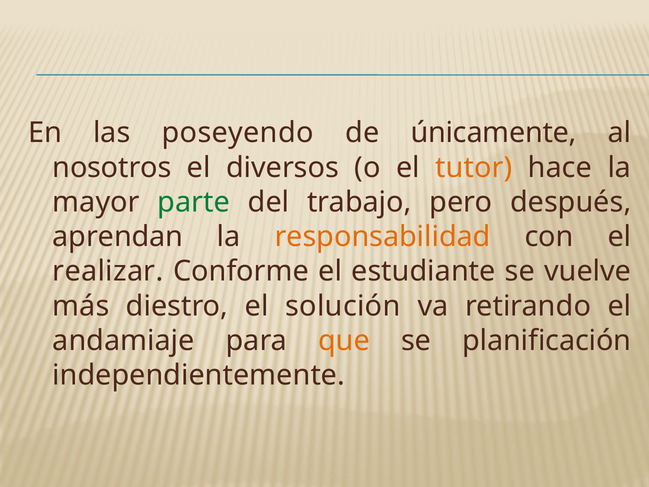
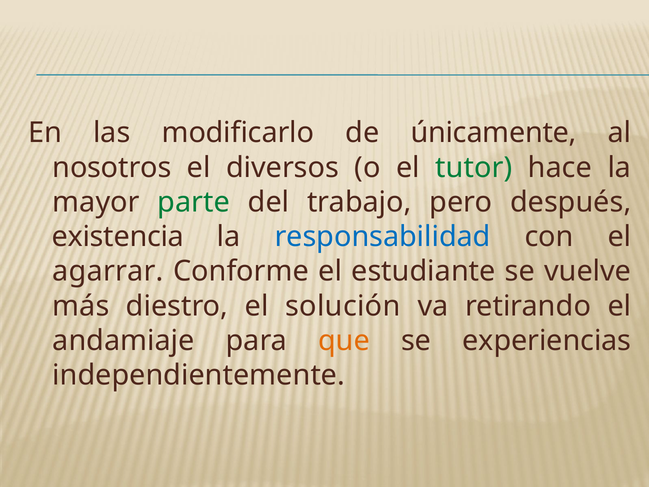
poseyendo: poseyendo -> modificarlo
tutor colour: orange -> green
aprendan: aprendan -> existencia
responsabilidad colour: orange -> blue
realizar: realizar -> agarrar
planificación: planificación -> experiencias
